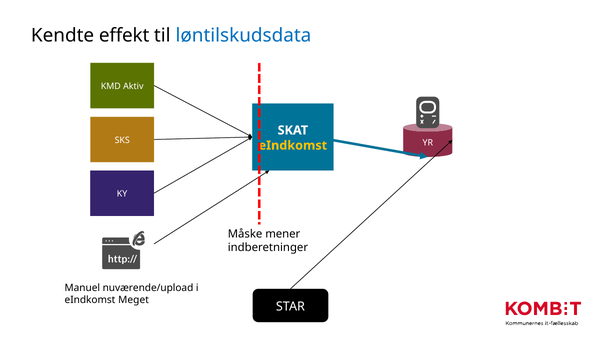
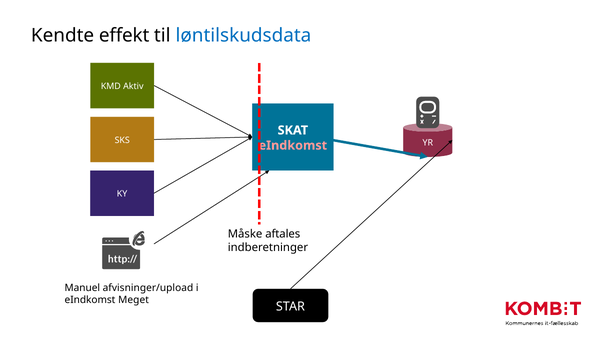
eIndkomst at (293, 145) colour: yellow -> pink
mener: mener -> aftales
nuværende/upload: nuværende/upload -> afvisninger/upload
